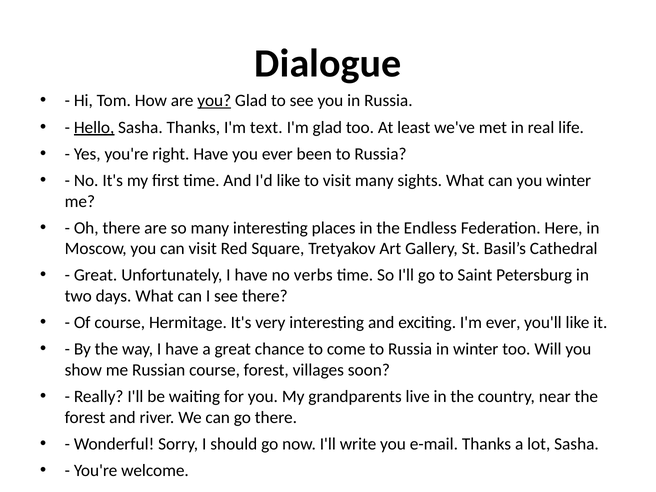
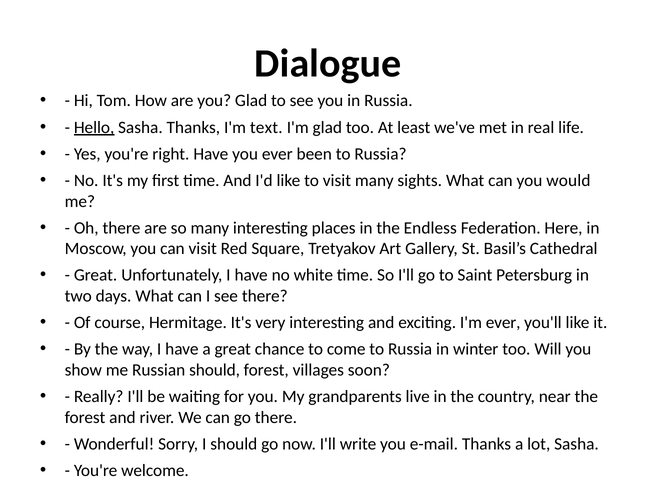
you at (214, 101) underline: present -> none
you winter: winter -> would
verbs: verbs -> white
Russian course: course -> should
